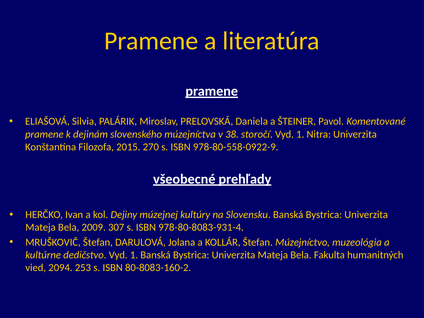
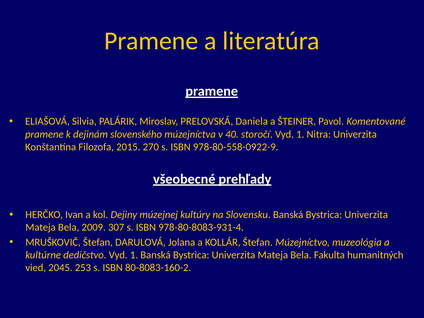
38: 38 -> 40
2094: 2094 -> 2045
